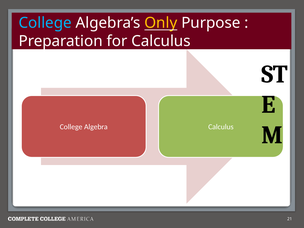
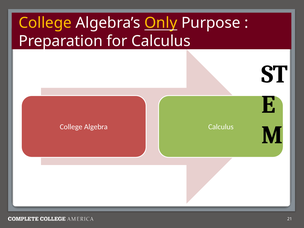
College at (45, 23) colour: light blue -> yellow
